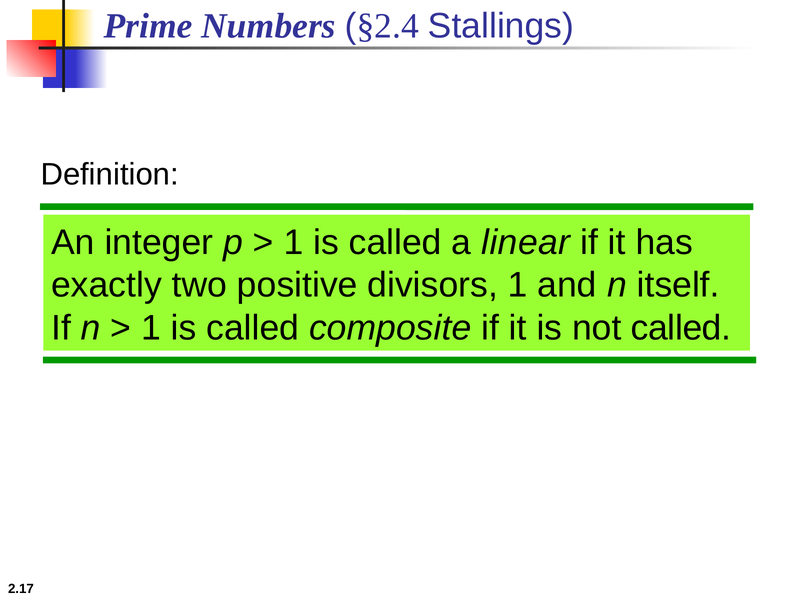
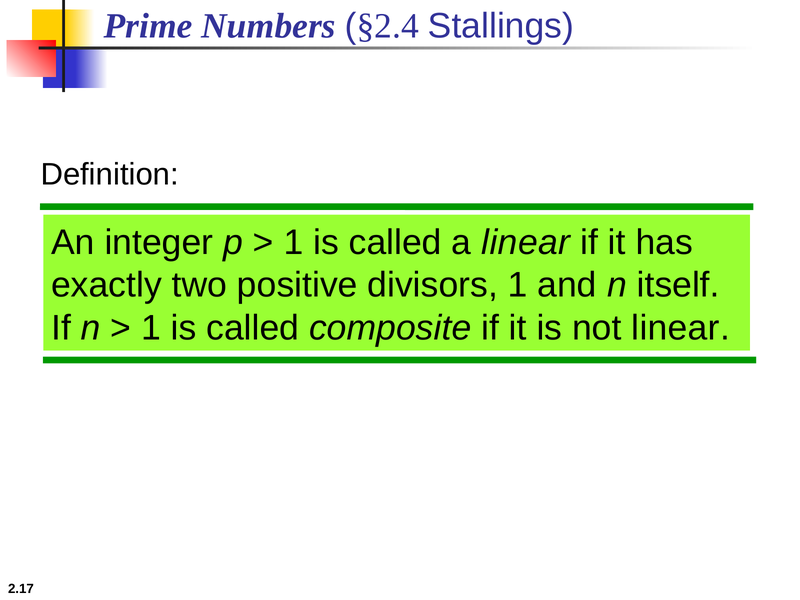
not called: called -> linear
